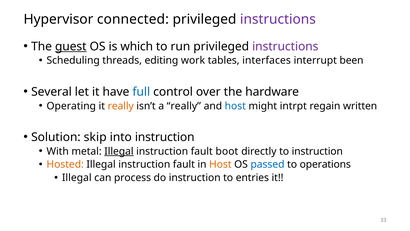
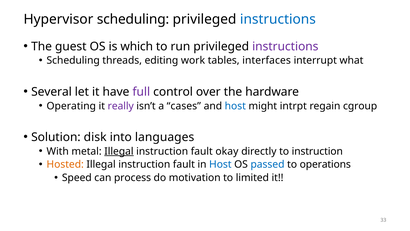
Hypervisor connected: connected -> scheduling
instructions at (278, 19) colour: purple -> blue
guest underline: present -> none
been: been -> what
full colour: blue -> purple
really at (121, 106) colour: orange -> purple
a really: really -> cases
written: written -> cgroup
skip: skip -> disk
into instruction: instruction -> languages
boot: boot -> okay
Host at (220, 164) colour: orange -> blue
Illegal at (77, 177): Illegal -> Speed
do instruction: instruction -> motivation
entries: entries -> limited
